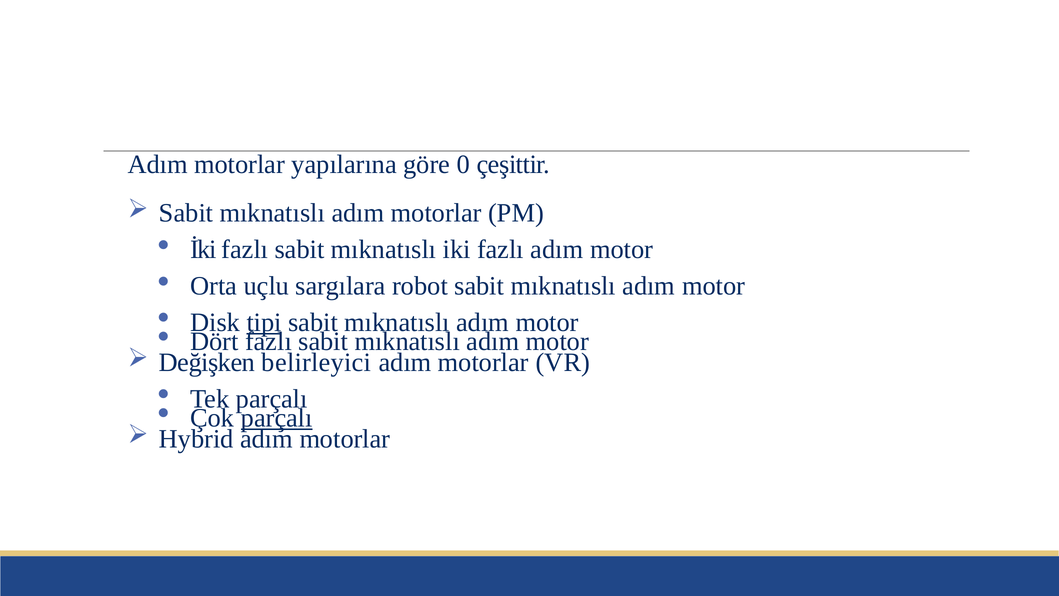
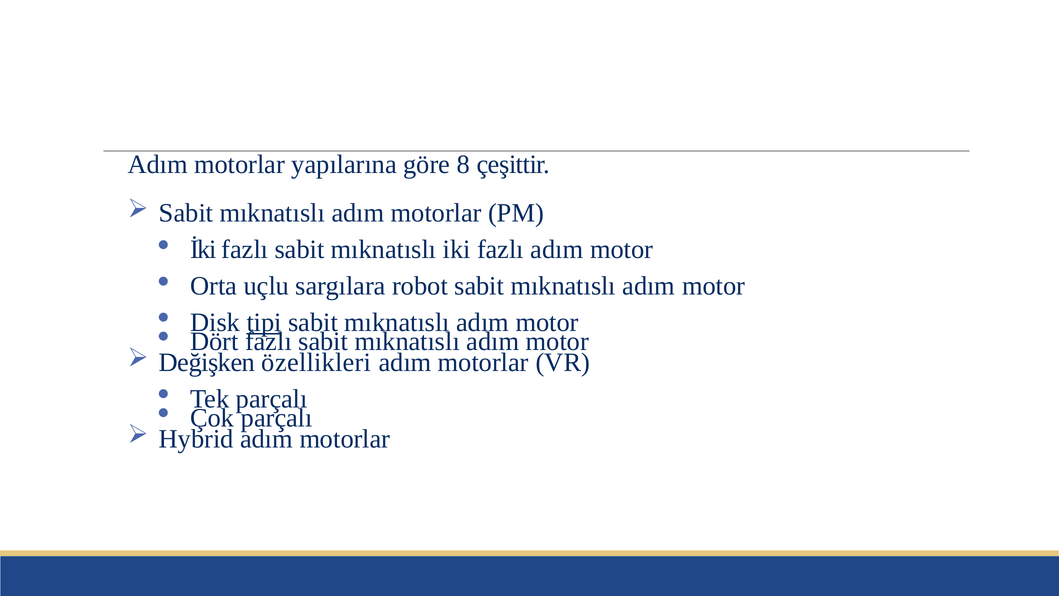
0: 0 -> 8
belirleyici: belirleyici -> özellikleri
parçalı at (277, 418) underline: present -> none
